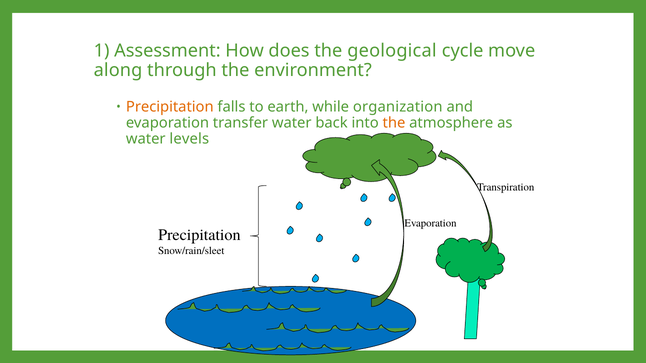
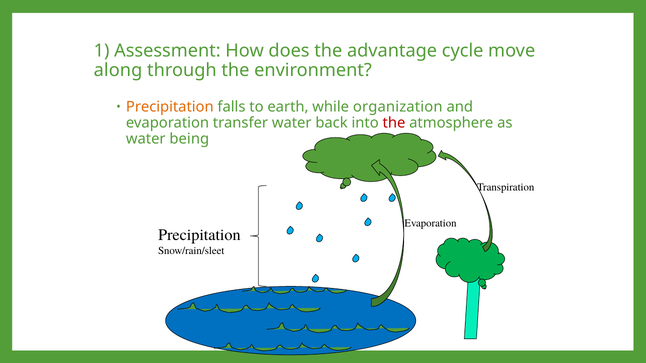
geological: geological -> advantage
the at (394, 123) colour: orange -> red
levels: levels -> being
